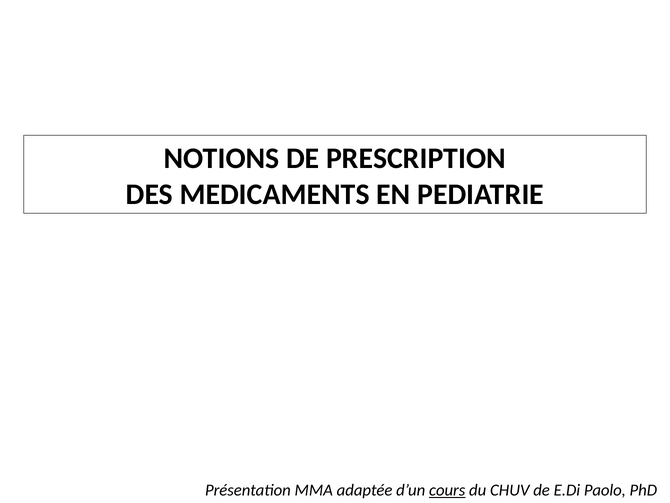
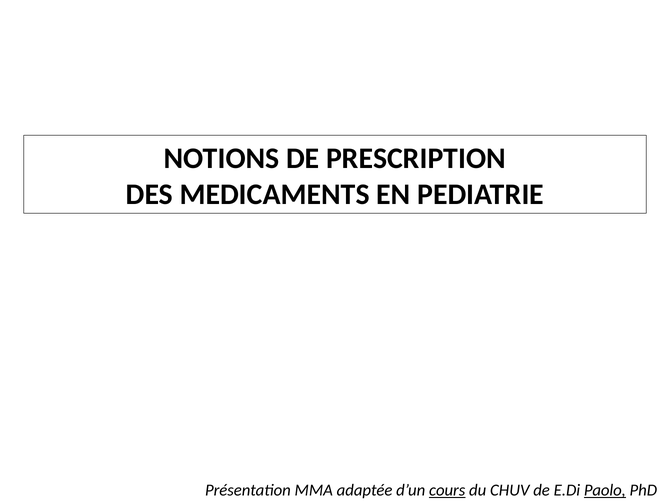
Paolo underline: none -> present
